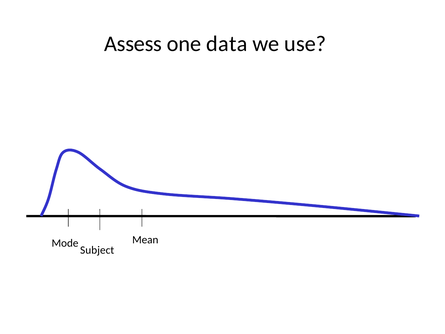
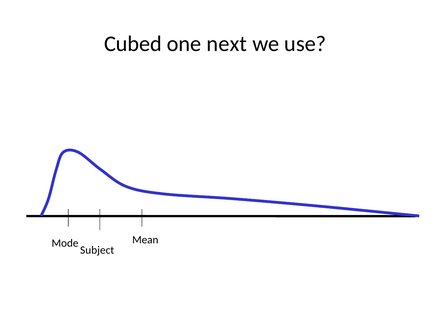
Assess: Assess -> Cubed
data: data -> next
